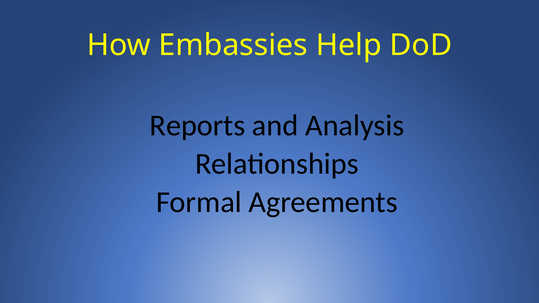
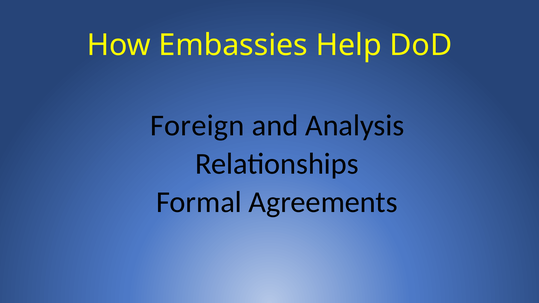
Reports: Reports -> Foreign
